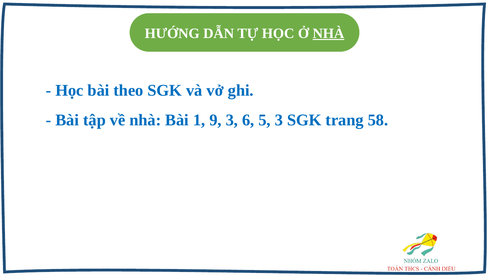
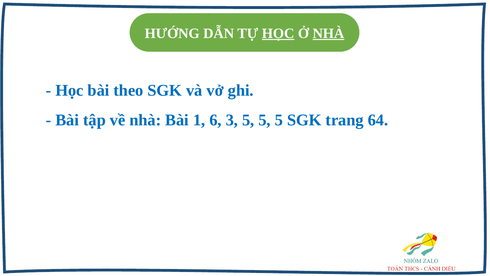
HỌC at (278, 33) underline: none -> present
9: 9 -> 6
3 6: 6 -> 5
3 at (279, 120): 3 -> 5
58: 58 -> 64
